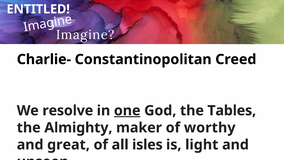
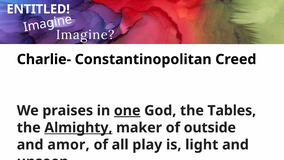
resolve: resolve -> praises
Almighty underline: none -> present
worthy: worthy -> outside
great: great -> amor
isles: isles -> play
